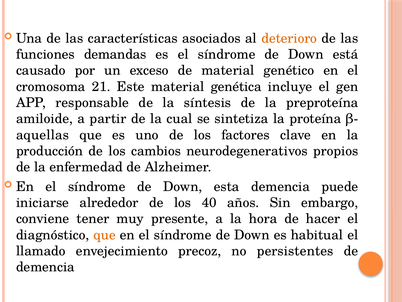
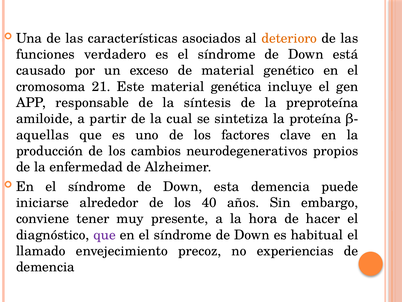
demandas: demandas -> verdadero
que at (105, 235) colour: orange -> purple
persistentes: persistentes -> experiencias
